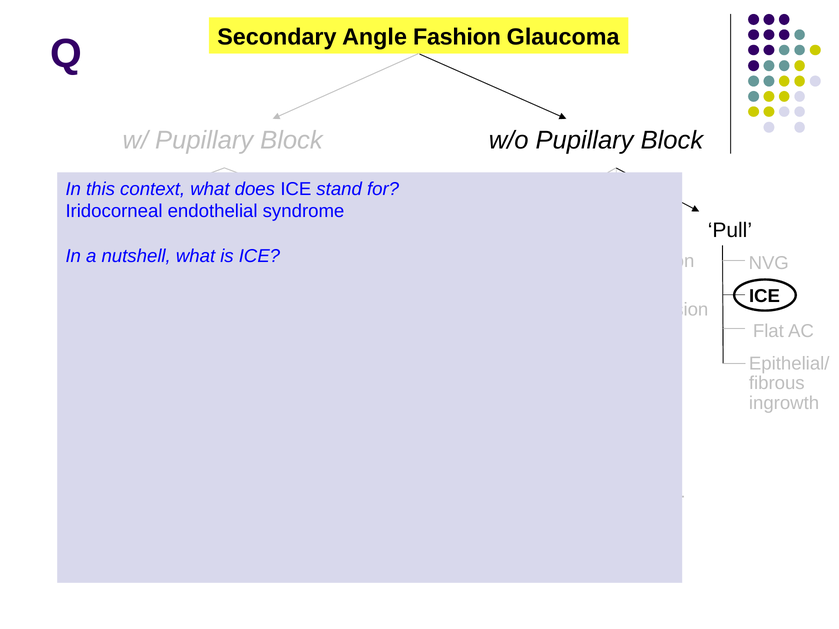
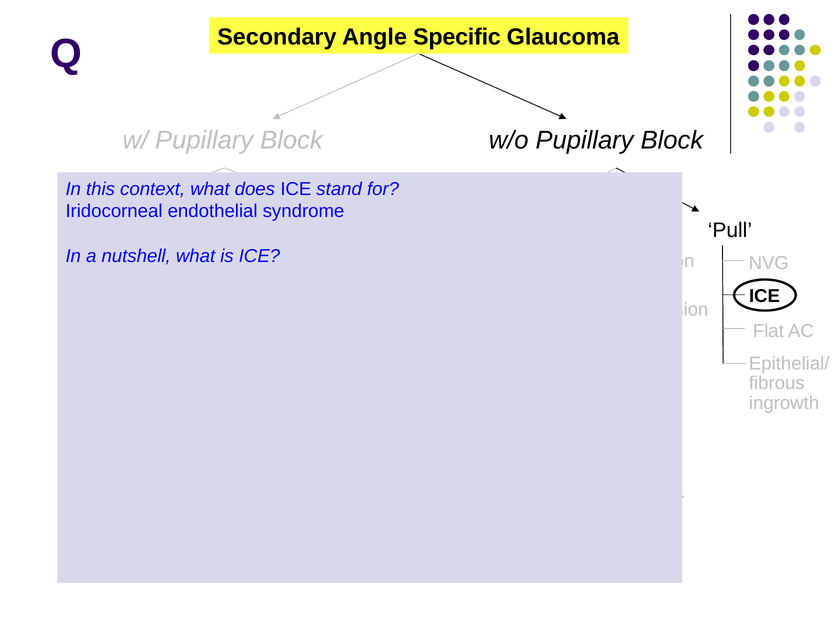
Fashion: Fashion -> Specific
